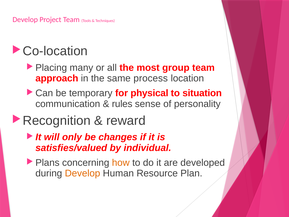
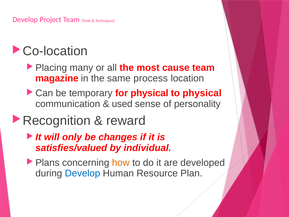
group: group -> cause
approach: approach -> magazine
to situation: situation -> physical
rules: rules -> used
Develop at (83, 173) colour: orange -> blue
